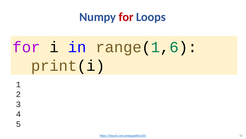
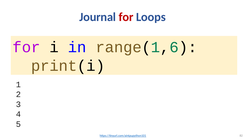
Numpy: Numpy -> Journal
